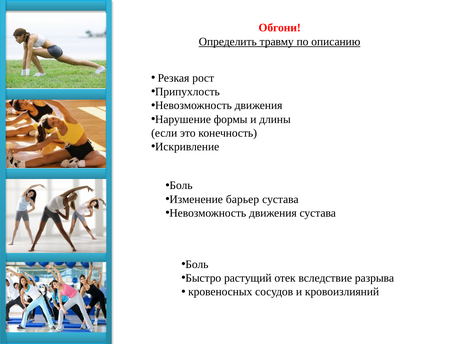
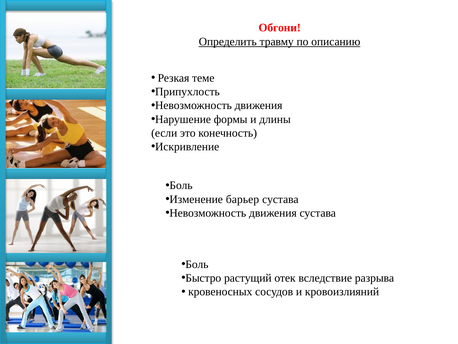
рост: рост -> теме
